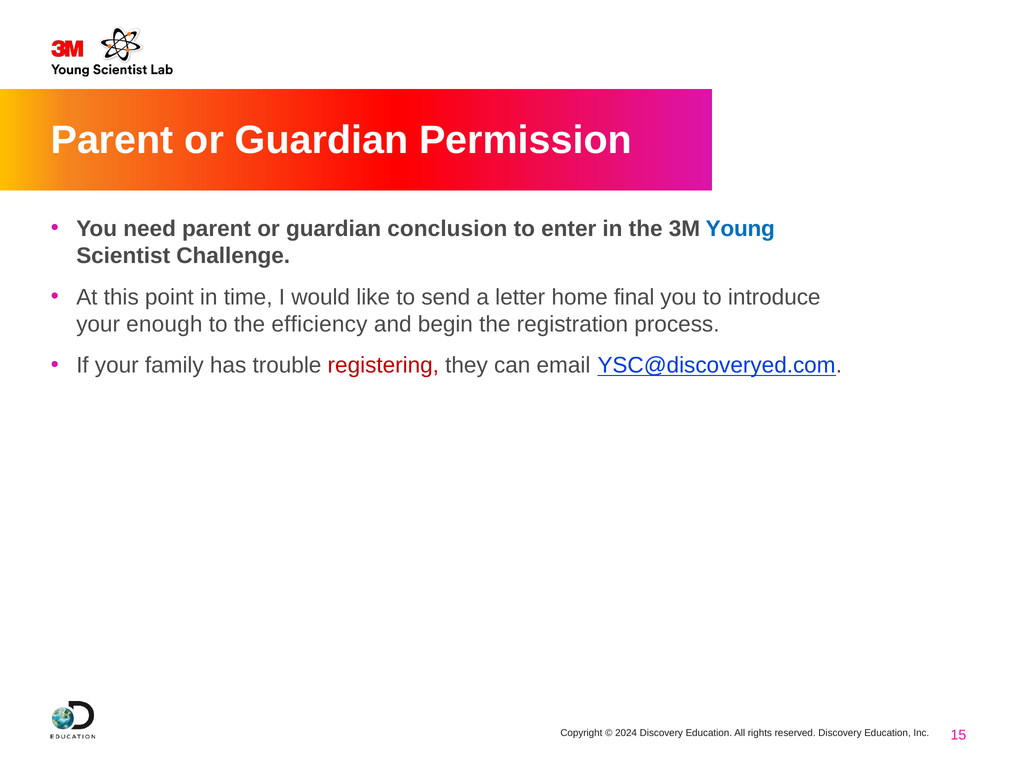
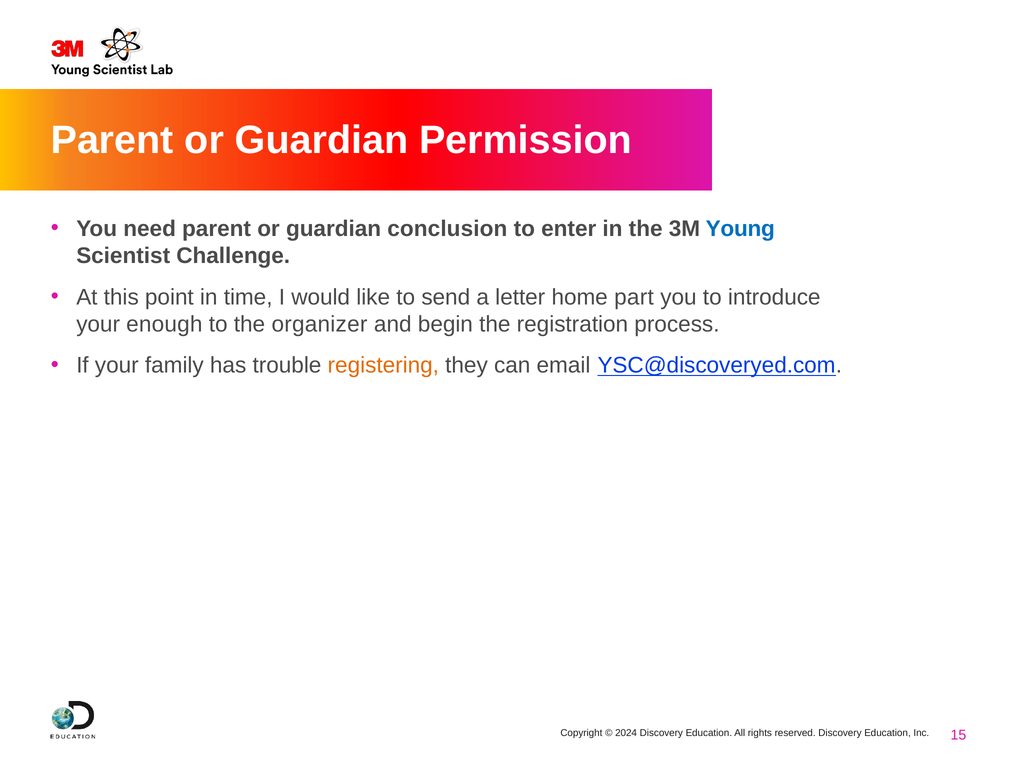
final: final -> part
efficiency: efficiency -> organizer
registering colour: red -> orange
